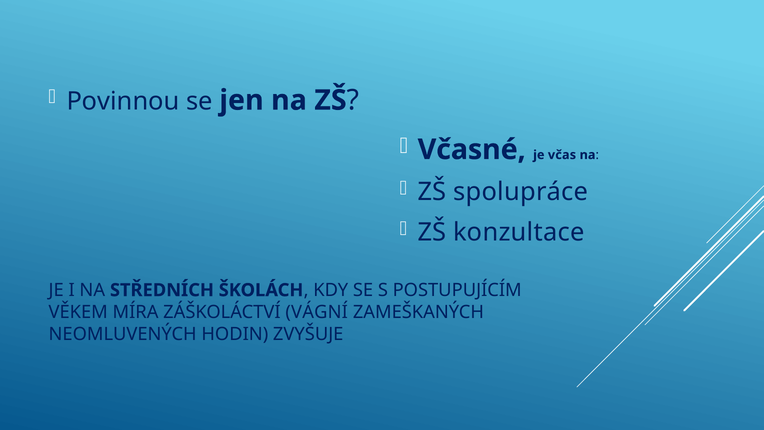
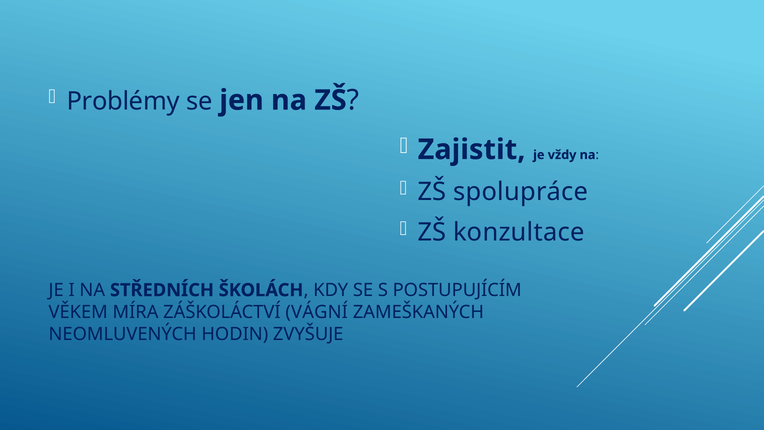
Povinnou: Povinnou -> Problémy
Včasné: Včasné -> Zajistit
včas: včas -> vždy
